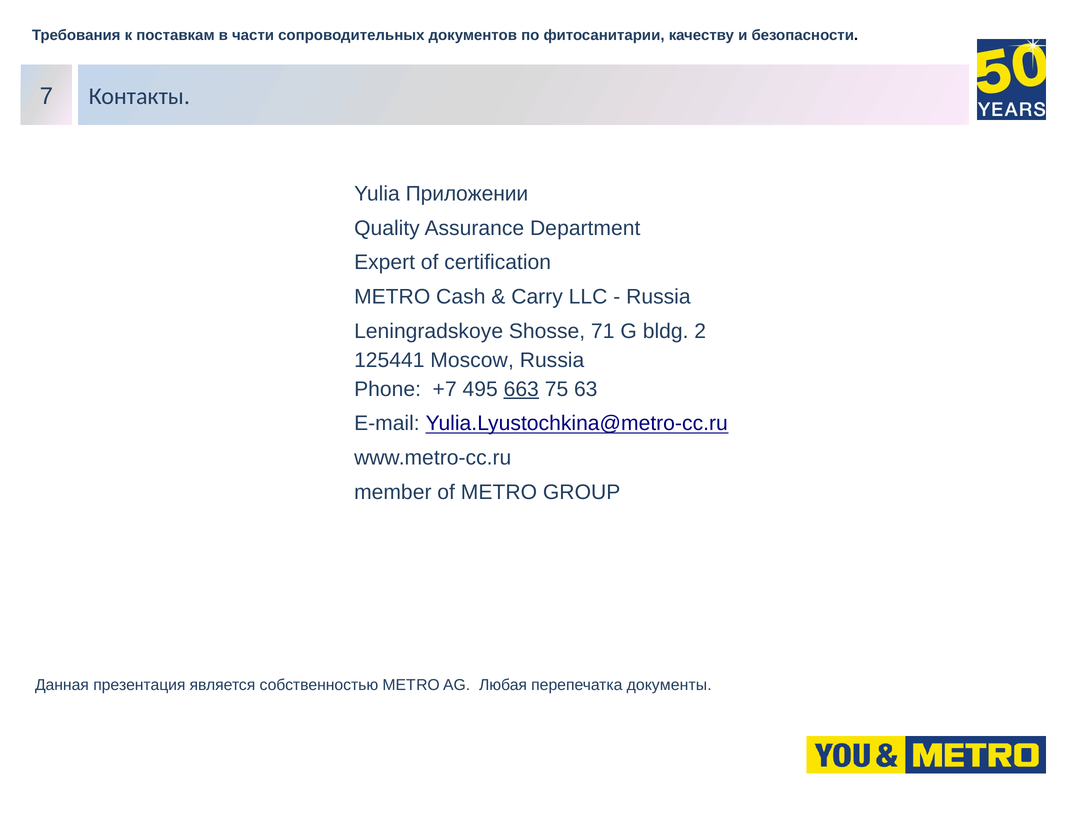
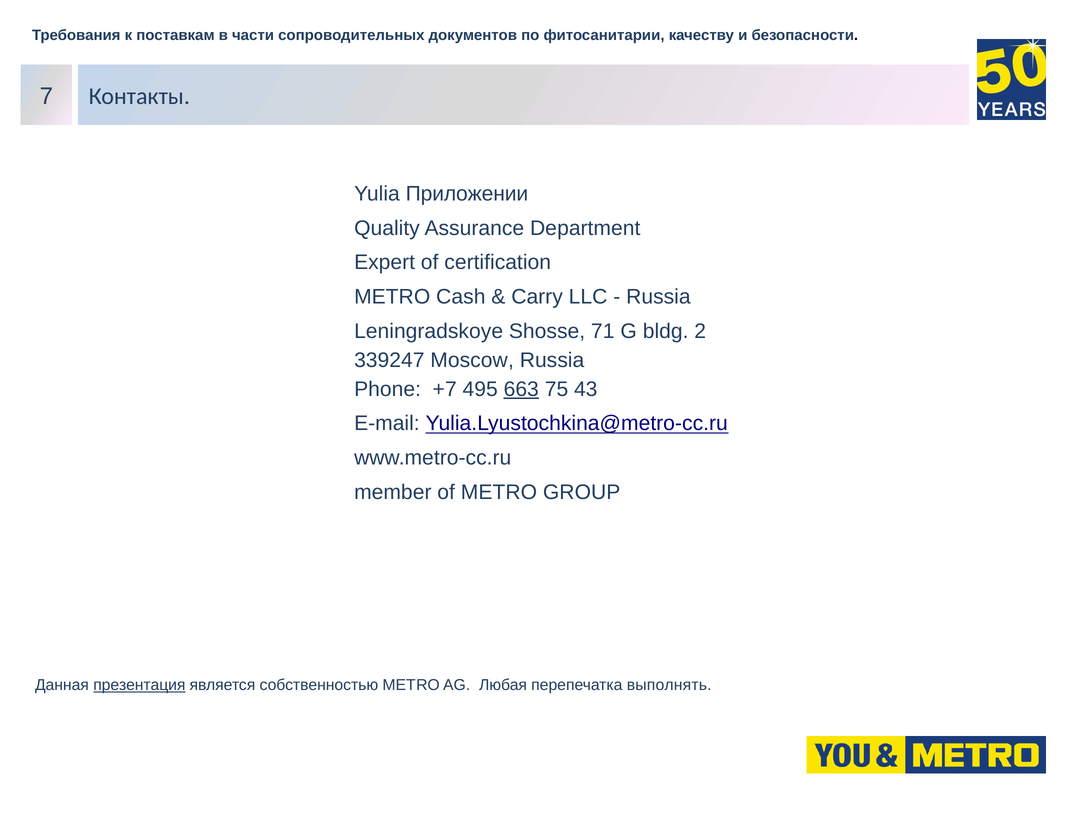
125441: 125441 -> 339247
63: 63 -> 43
презентация underline: none -> present
документы: документы -> выполнять
